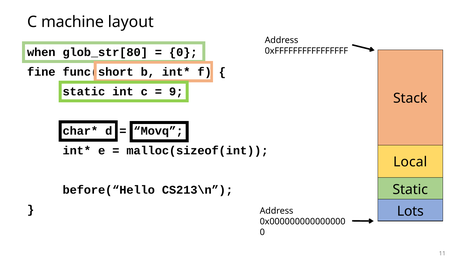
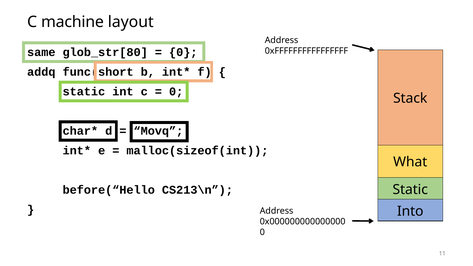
when: when -> same
fine: fine -> addq
9 at (176, 92): 9 -> 0
Local: Local -> What
Lots: Lots -> Into
